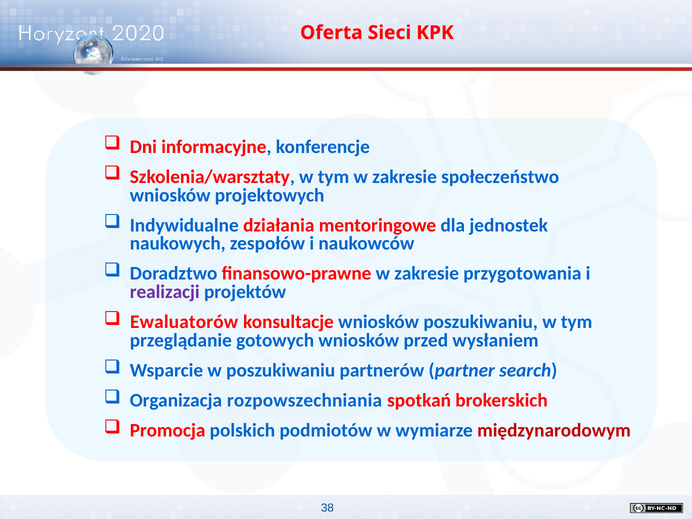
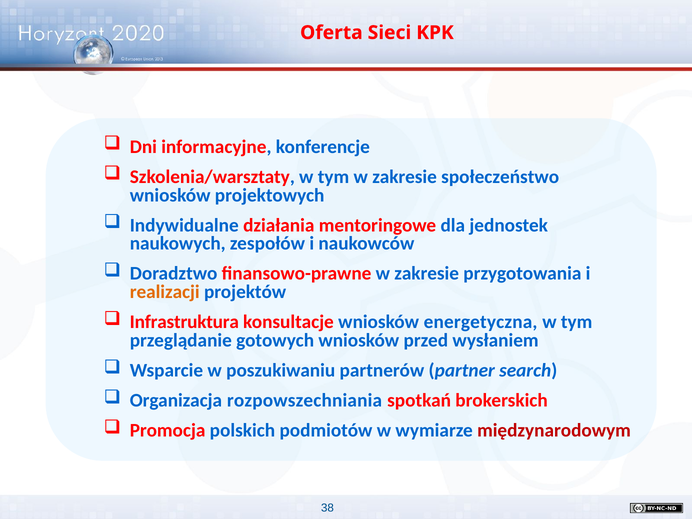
realizacji colour: purple -> orange
Ewaluatorów: Ewaluatorów -> Infrastruktura
wniosków poszukiwaniu: poszukiwaniu -> energetyczna
